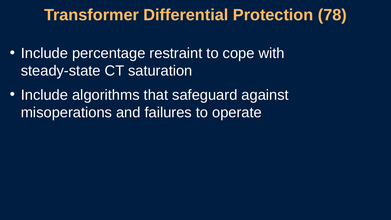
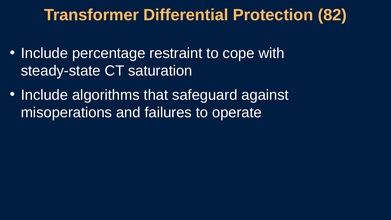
78: 78 -> 82
